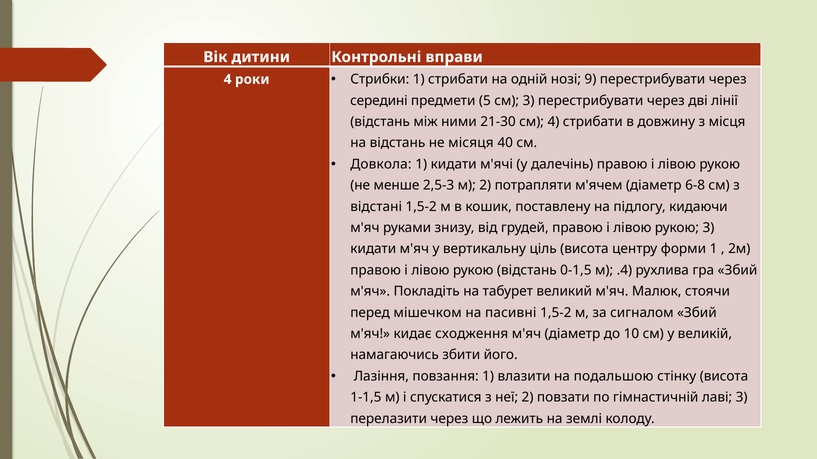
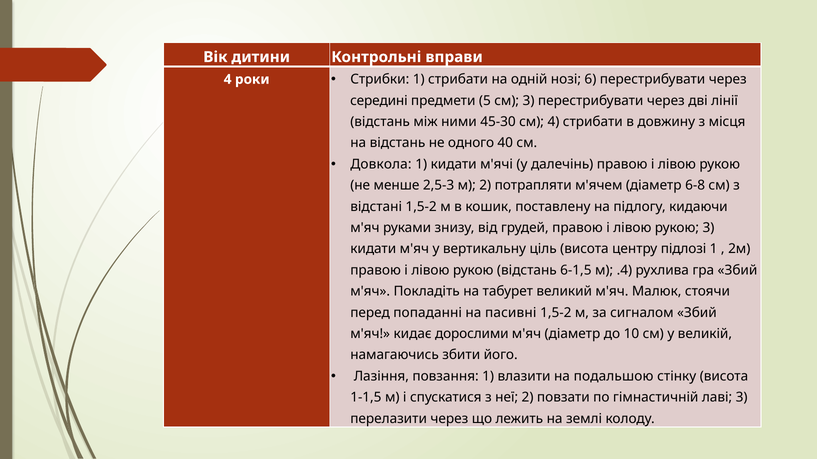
9: 9 -> 6
21-30: 21-30 -> 45-30
місяця: місяця -> одного
форми: форми -> підлозі
0-1,5: 0-1,5 -> 6-1,5
мішечком: мішечком -> попаданні
сходження: сходження -> дорослими
